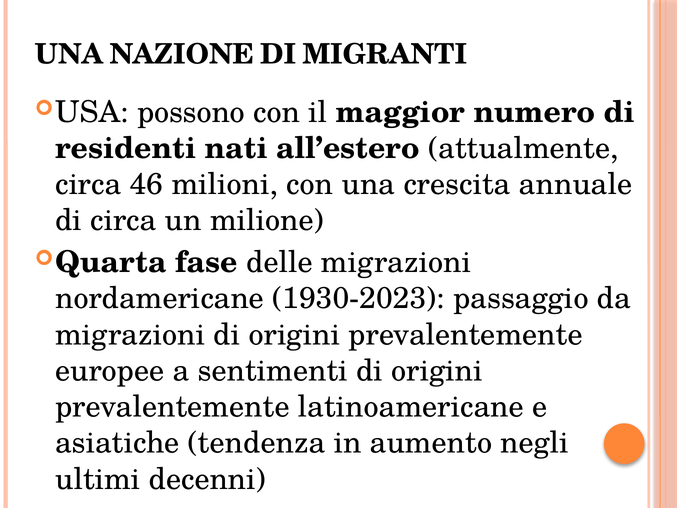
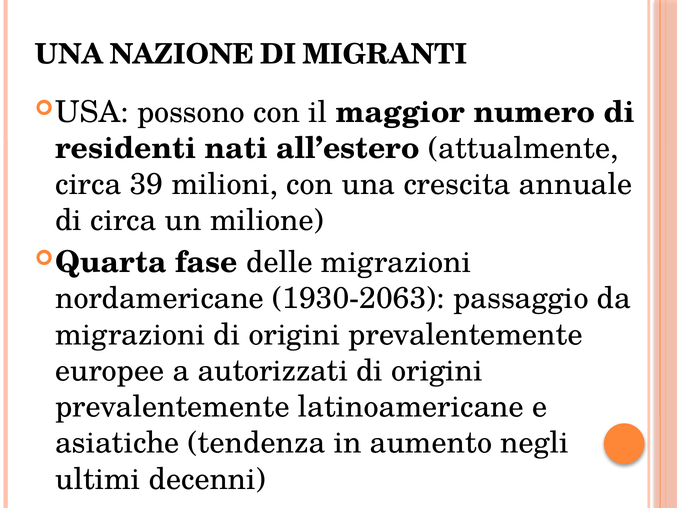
46: 46 -> 39
1930-2023: 1930-2023 -> 1930-2063
sentimenti: sentimenti -> autorizzati
